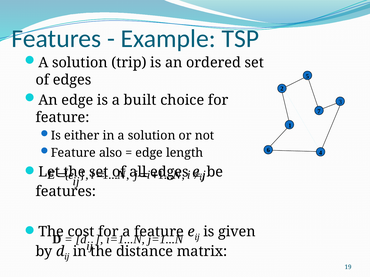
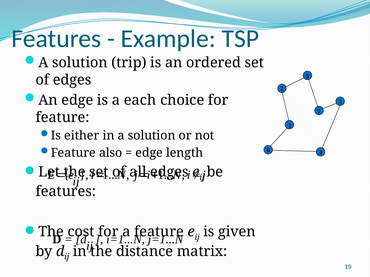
built: built -> each
